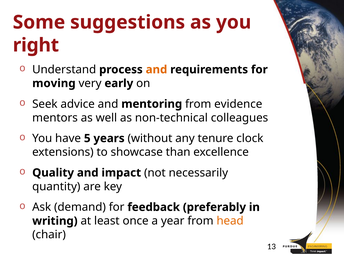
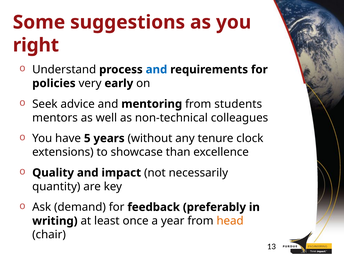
and at (156, 70) colour: orange -> blue
moving: moving -> policies
evidence: evidence -> students
